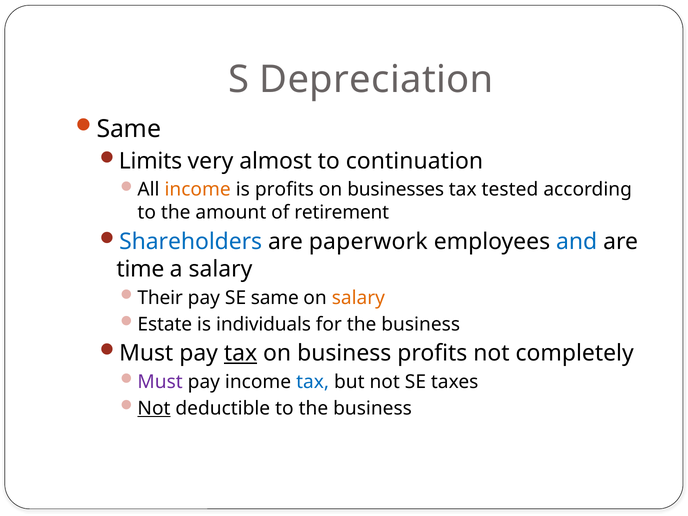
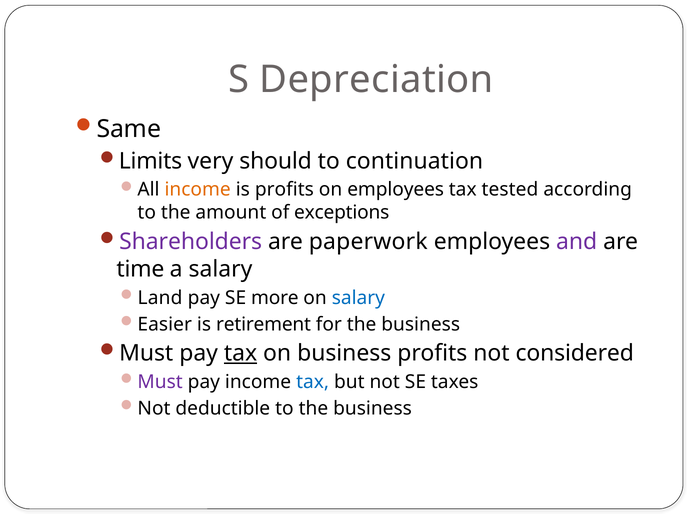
almost: almost -> should
on businesses: businesses -> employees
retirement: retirement -> exceptions
Shareholders colour: blue -> purple
and colour: blue -> purple
Their: Their -> Land
SE same: same -> more
salary at (358, 298) colour: orange -> blue
Estate: Estate -> Easier
individuals: individuals -> retirement
completely: completely -> considered
Not at (154, 408) underline: present -> none
